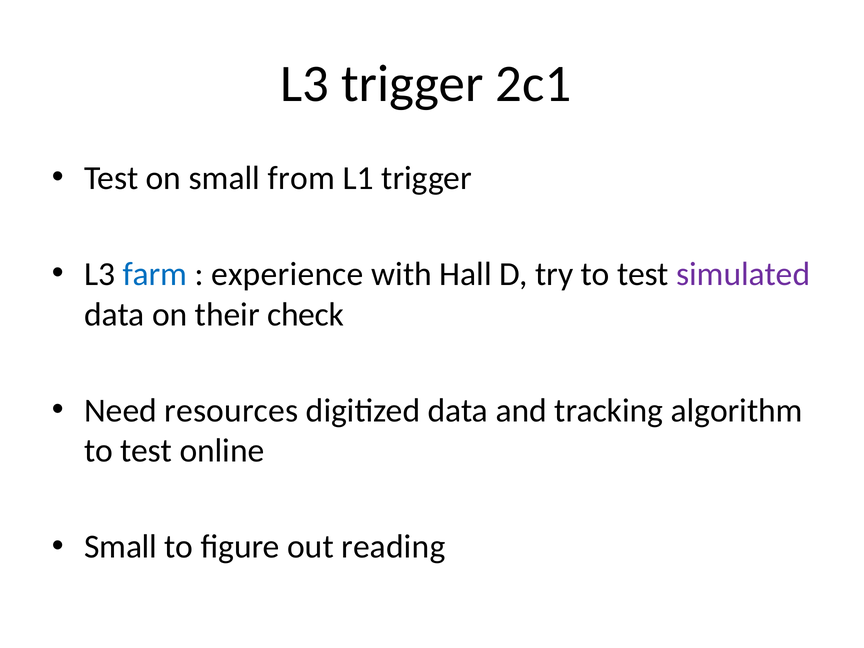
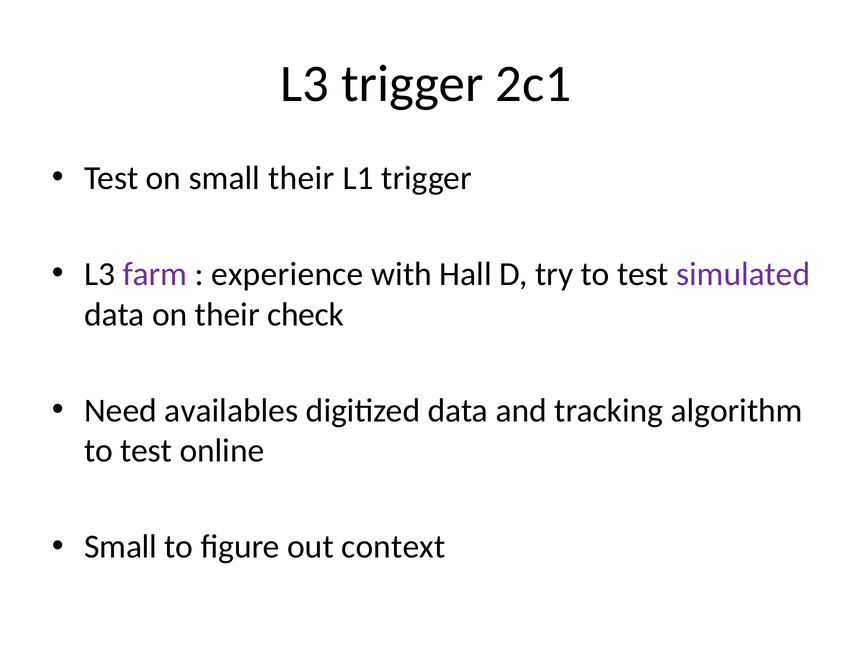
small from: from -> their
farm colour: blue -> purple
resources: resources -> availables
reading: reading -> context
